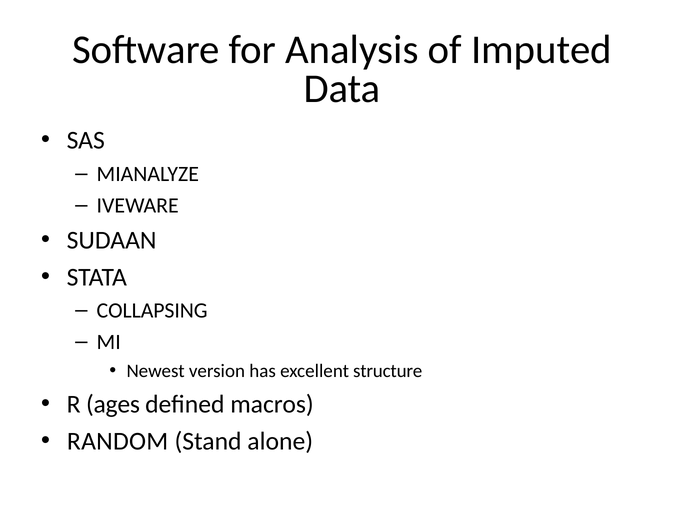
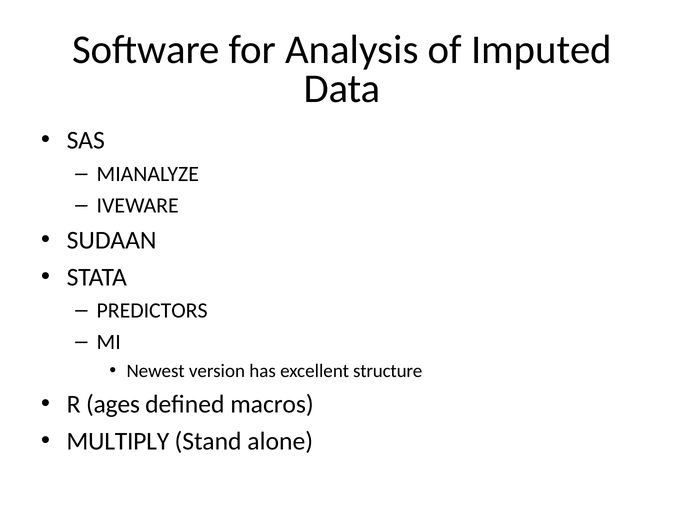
COLLAPSING: COLLAPSING -> PREDICTORS
RANDOM: RANDOM -> MULTIPLY
